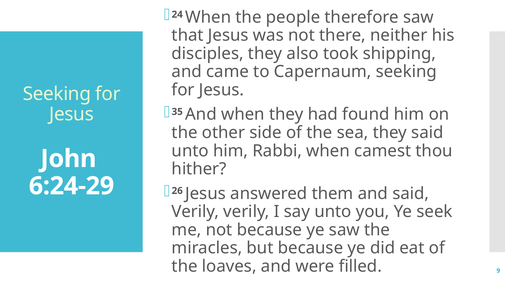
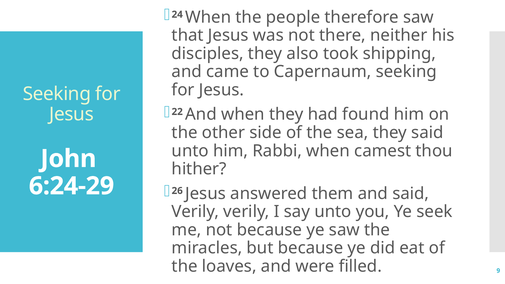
35: 35 -> 22
